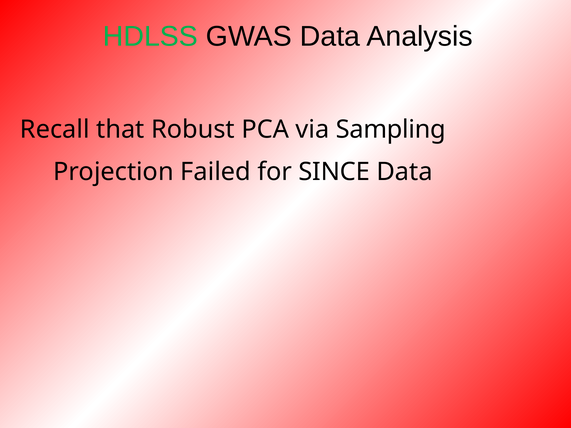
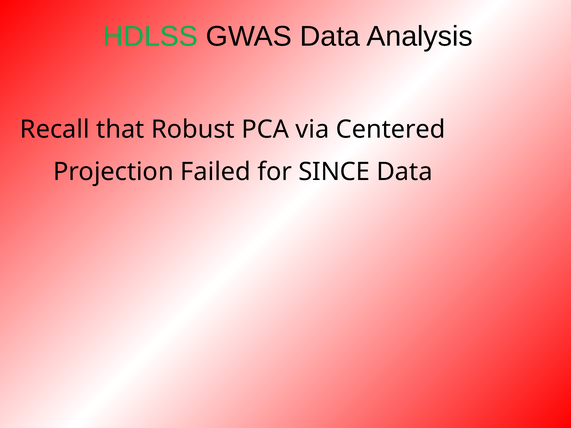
Sampling: Sampling -> Centered
